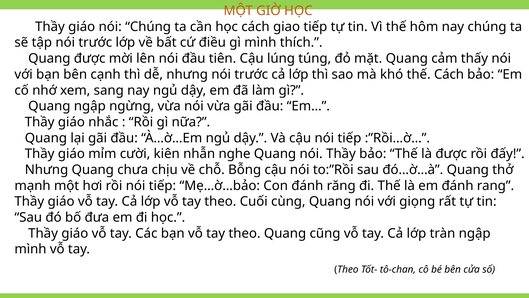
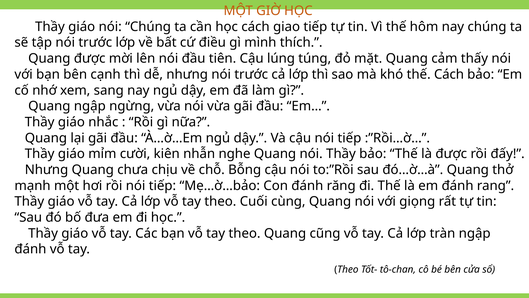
mình at (30, 249): mình -> đánh
